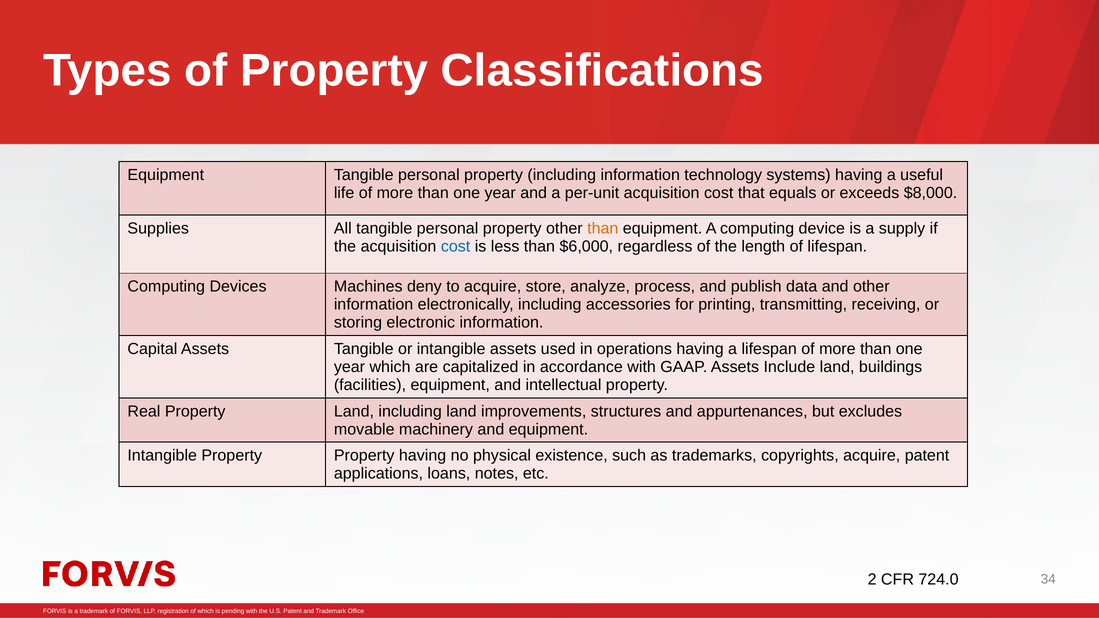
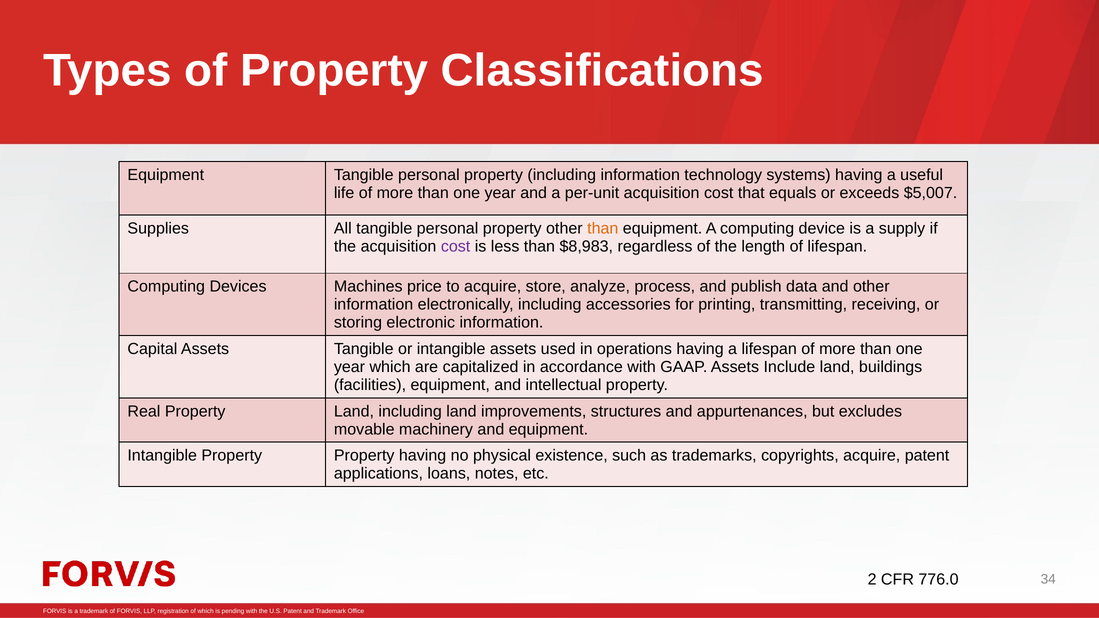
$8,000: $8,000 -> $5,007
cost at (456, 246) colour: blue -> purple
$6,000: $6,000 -> $8,983
deny: deny -> price
724.0: 724.0 -> 776.0
